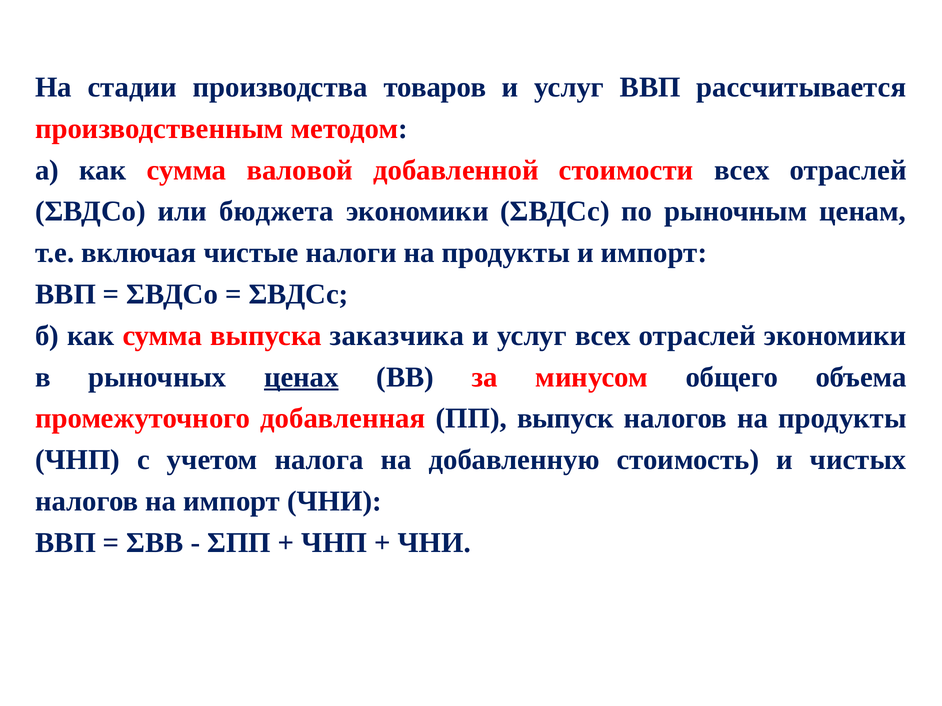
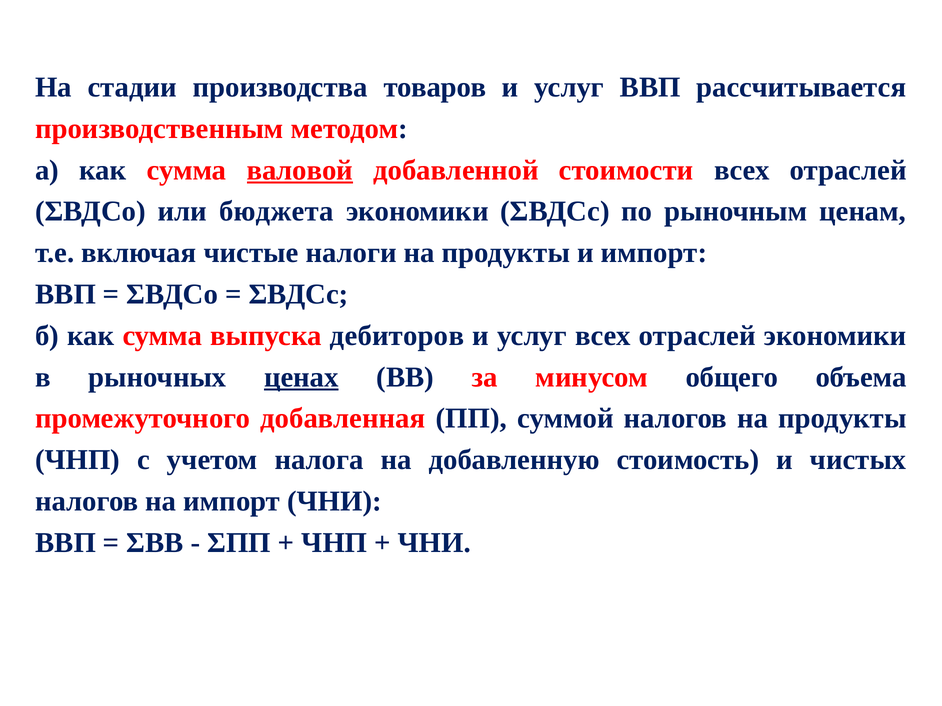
валовой underline: none -> present
заказчика: заказчика -> дебиторов
выпуск: выпуск -> суммой
